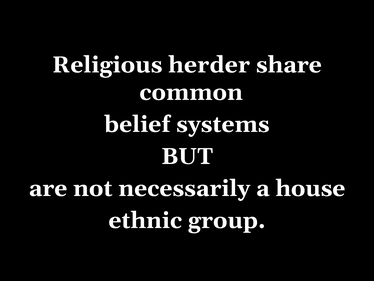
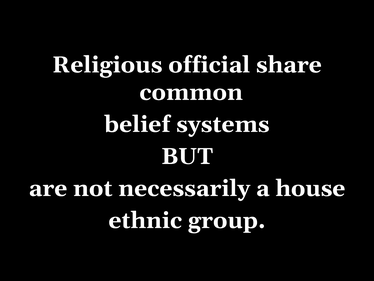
herder: herder -> official
